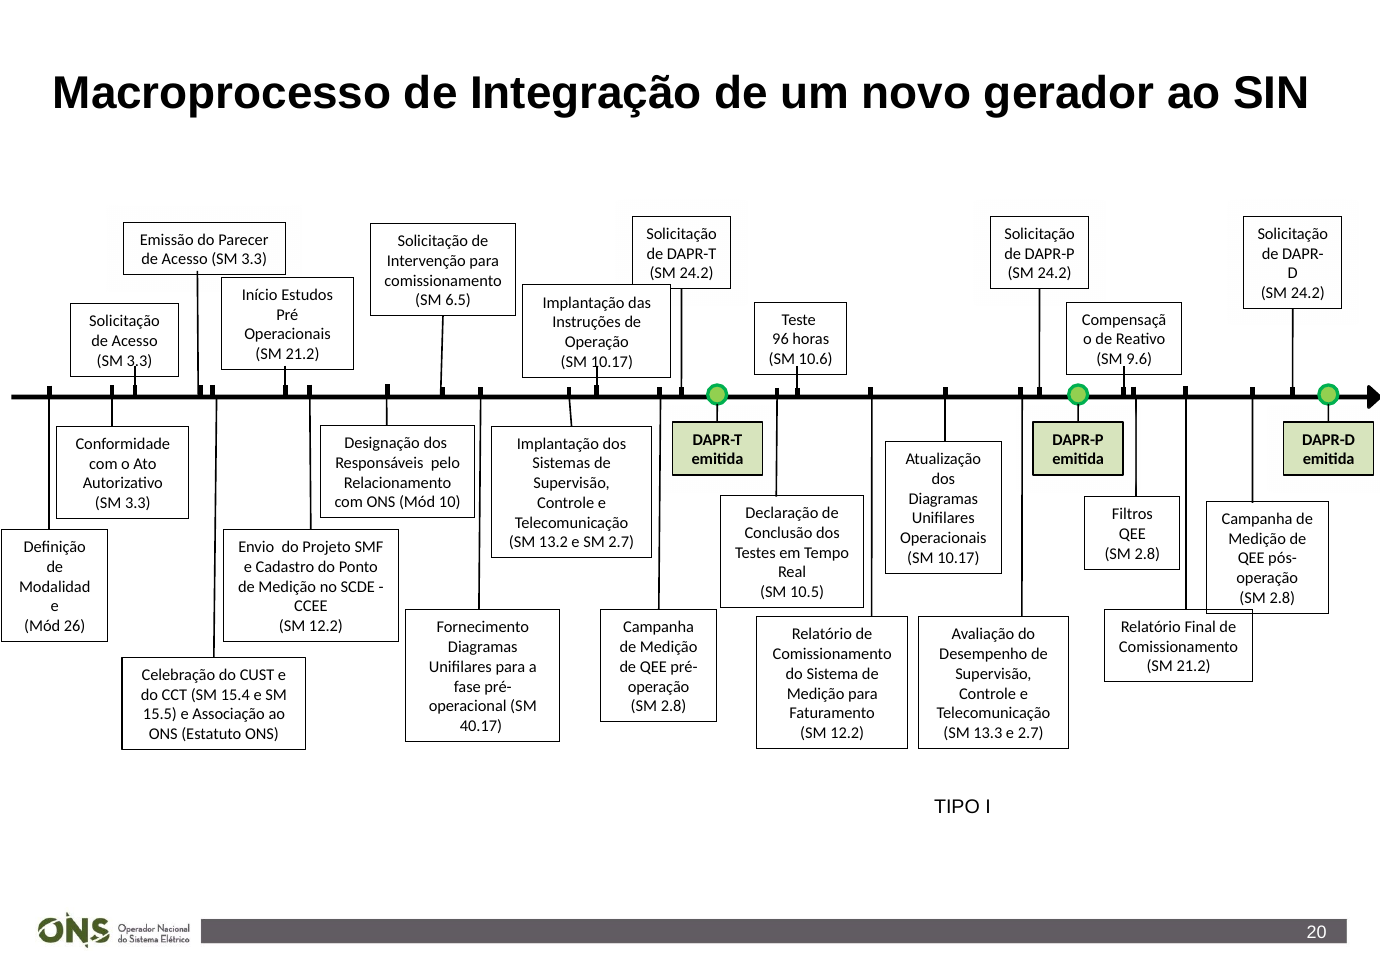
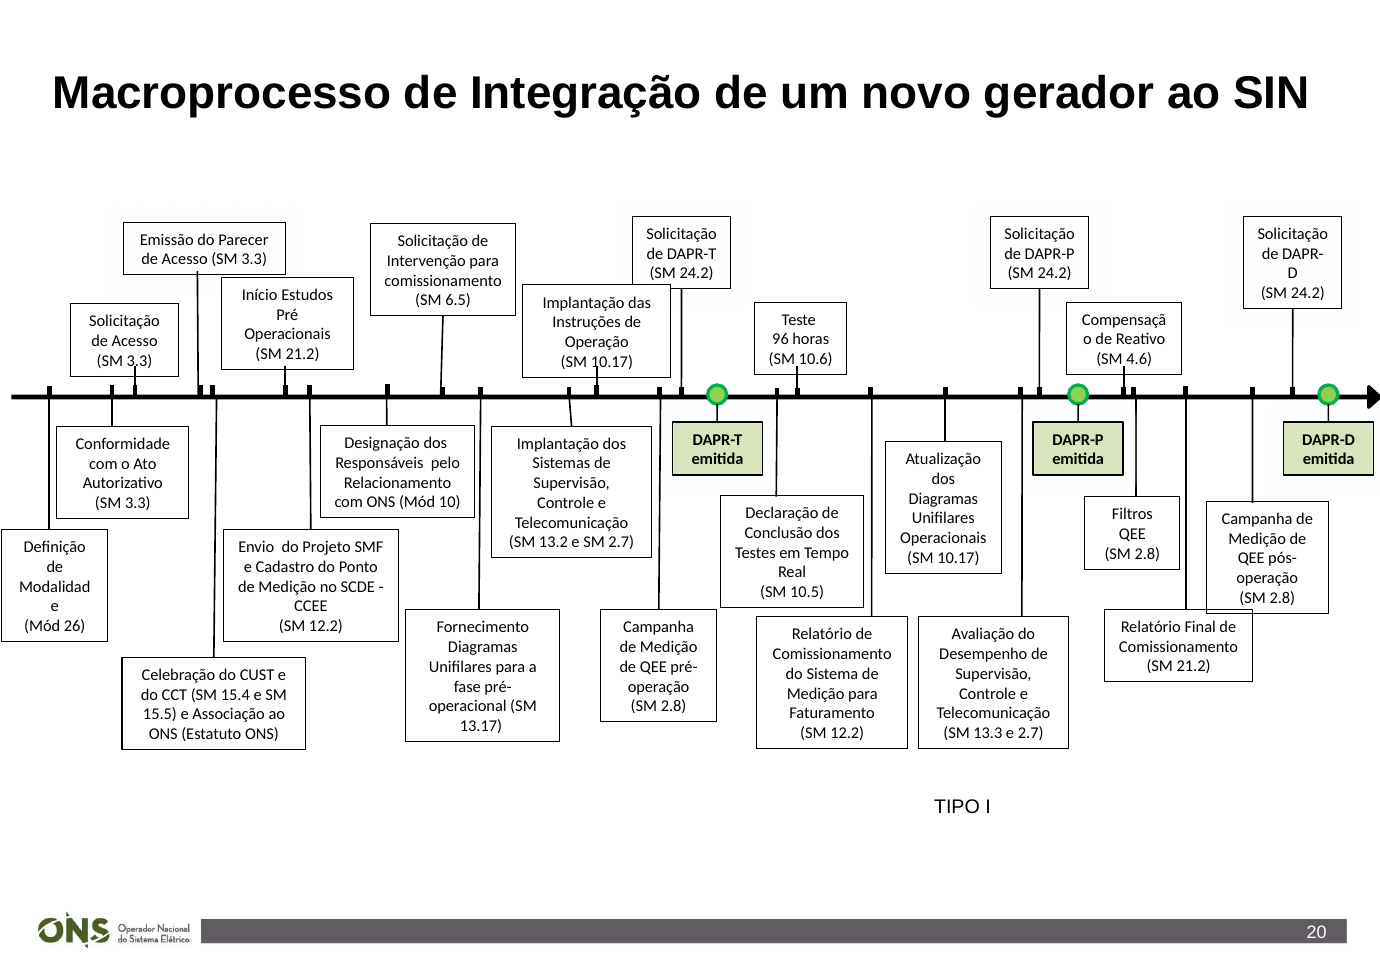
9.6: 9.6 -> 4.6
40.17: 40.17 -> 13.17
